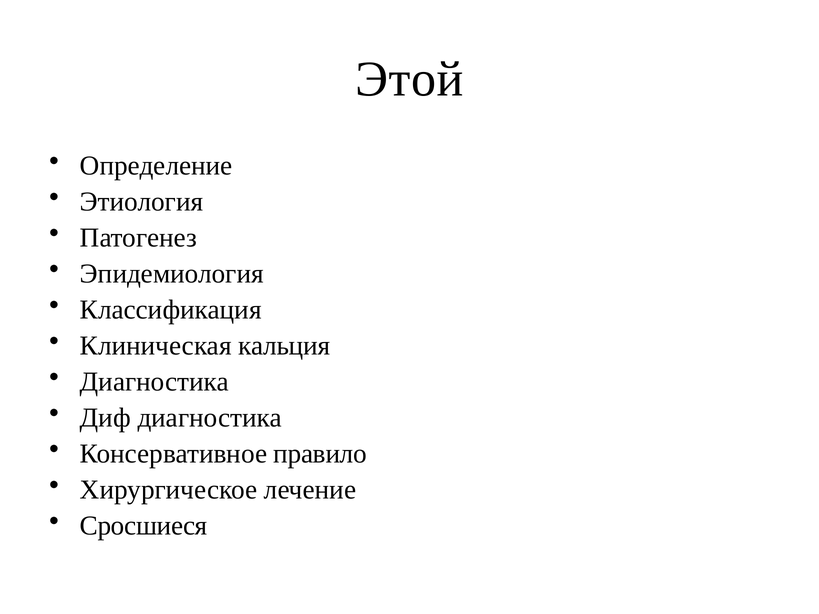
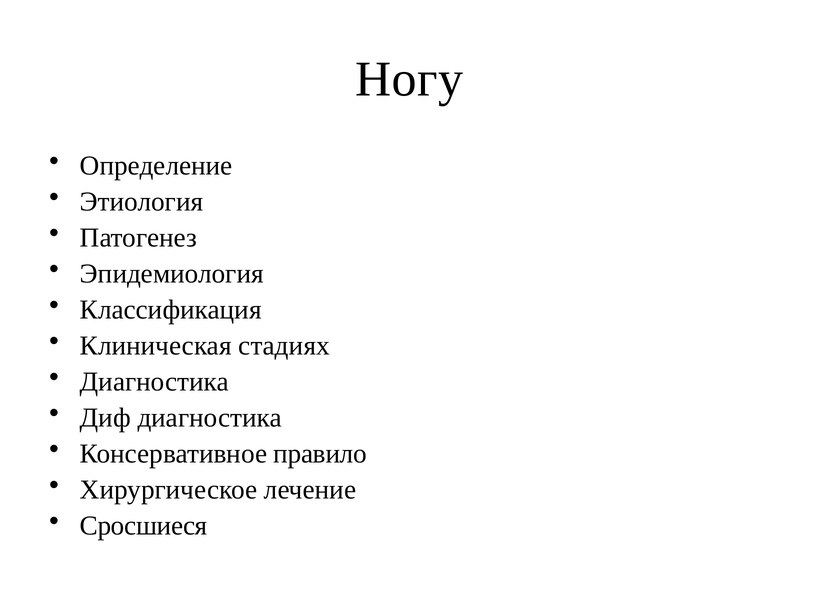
Этой: Этой -> Ногу
кальция: кальция -> стадиях
